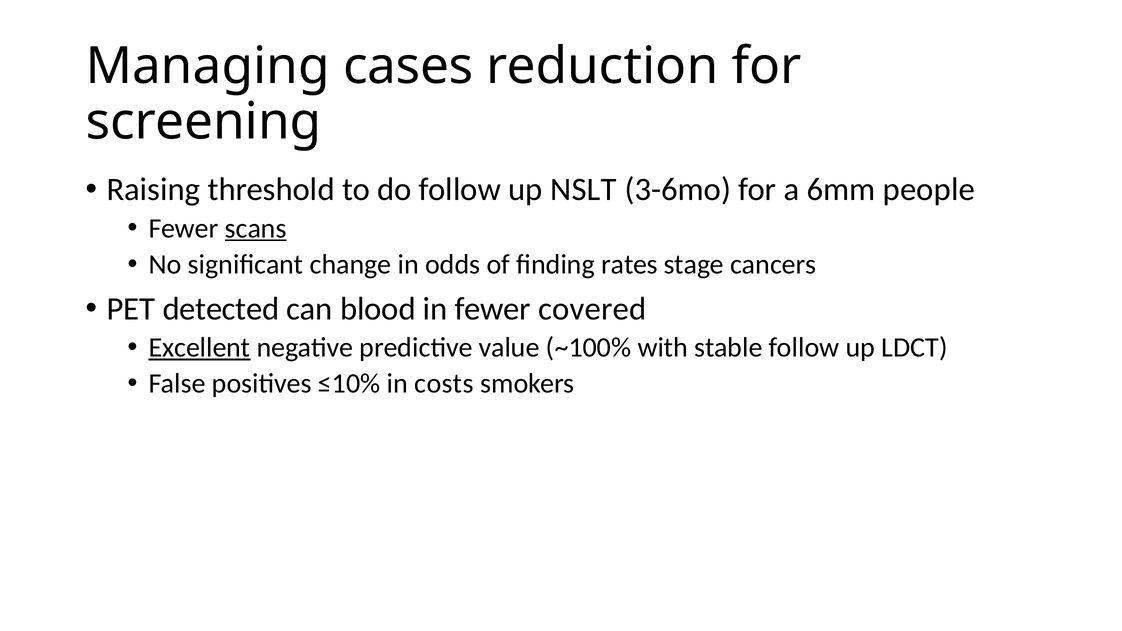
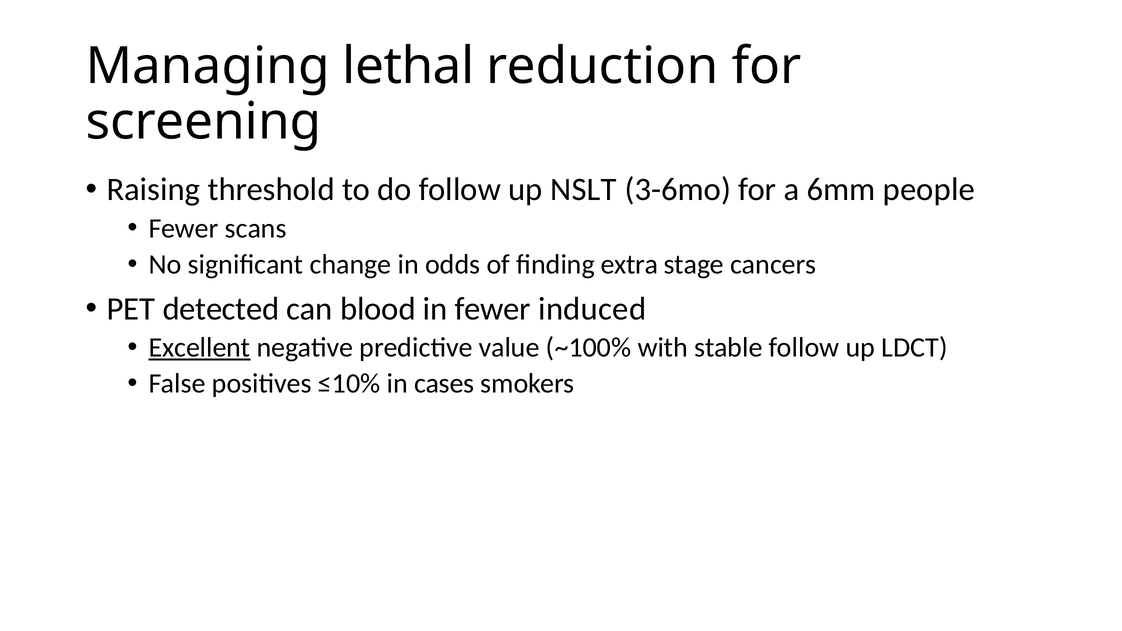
cases: cases -> lethal
scans underline: present -> none
rates: rates -> extra
covered: covered -> induced
costs: costs -> cases
